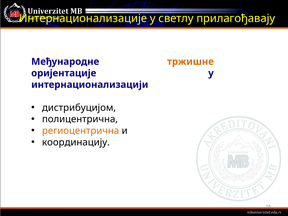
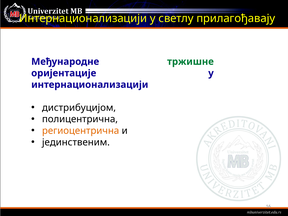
Интернационализације at (83, 18): Интернационализације -> Интернационализацији
тржишне colour: orange -> green
координацију: координацију -> јединственим
